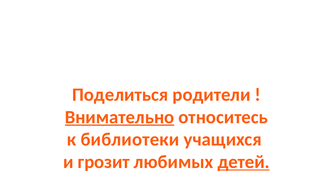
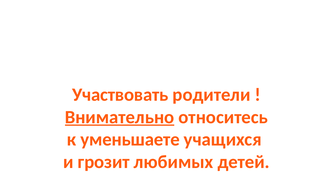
Поделиться: Поделиться -> Участвовать
библиотеки: библиотеки -> уменьшаете
детей underline: present -> none
